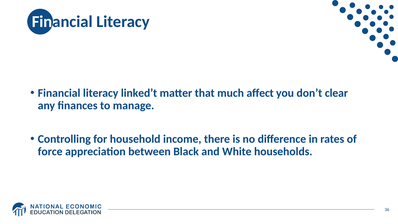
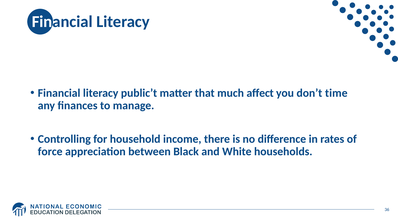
linked’t: linked’t -> public’t
clear: clear -> time
